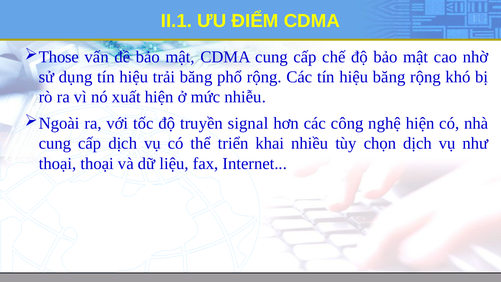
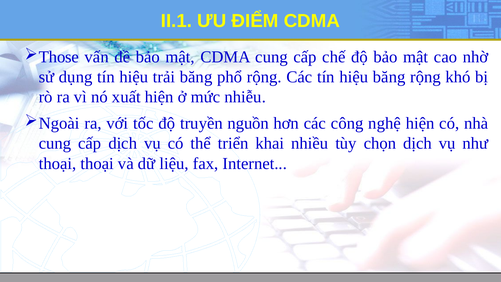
signal: signal -> nguồn
